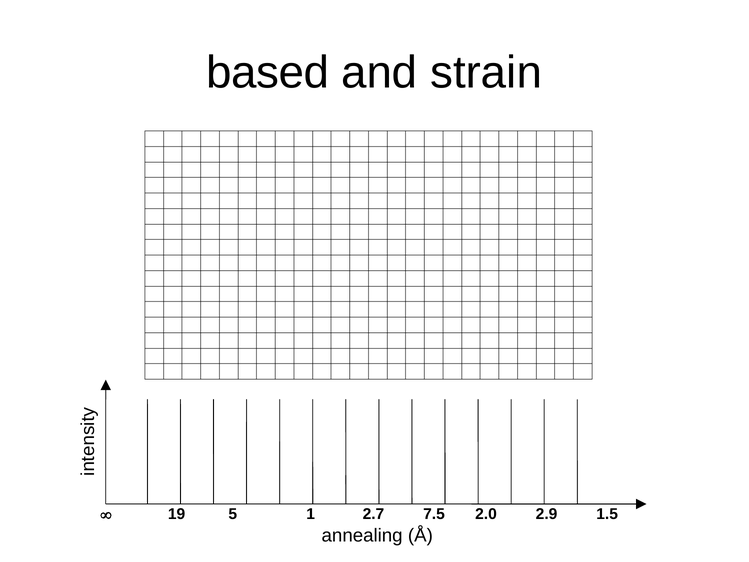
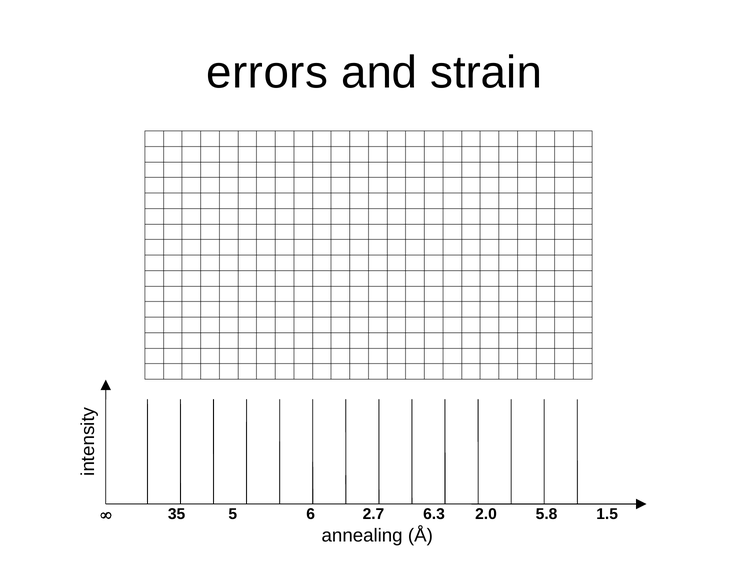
based: based -> errors
19: 19 -> 35
1: 1 -> 6
7.5: 7.5 -> 6.3
2.9: 2.9 -> 5.8
